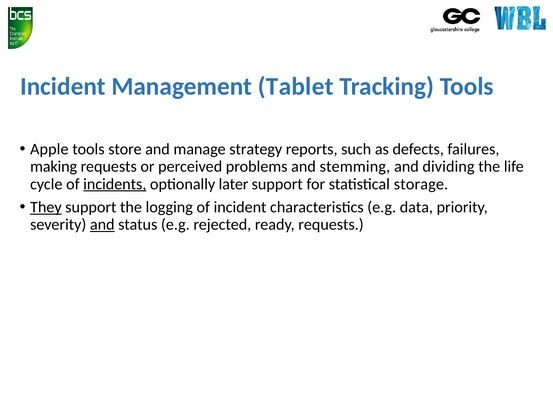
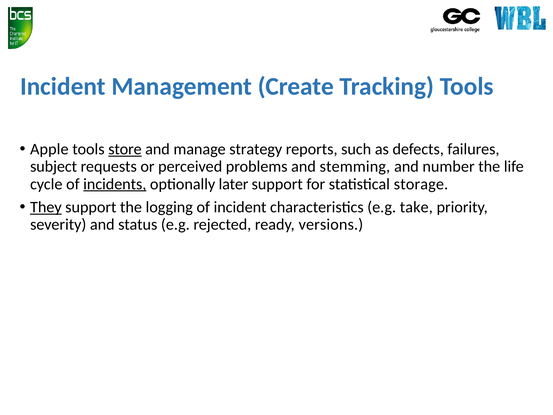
Tablet: Tablet -> Create
store underline: none -> present
making: making -> subject
dividing: dividing -> number
data: data -> take
and at (102, 225) underline: present -> none
ready requests: requests -> versions
